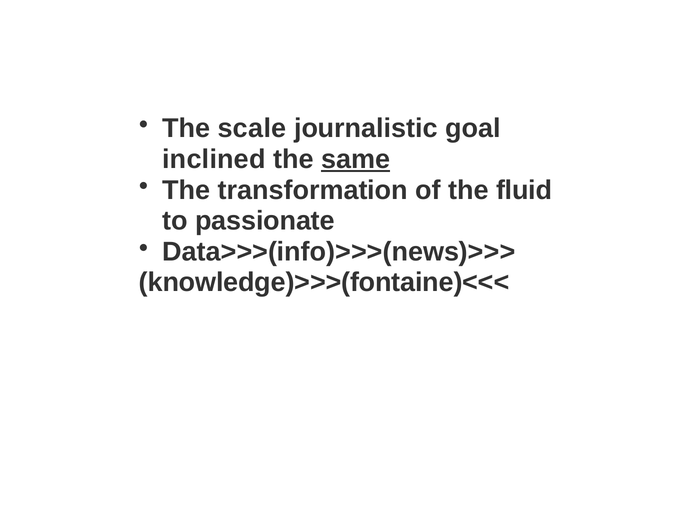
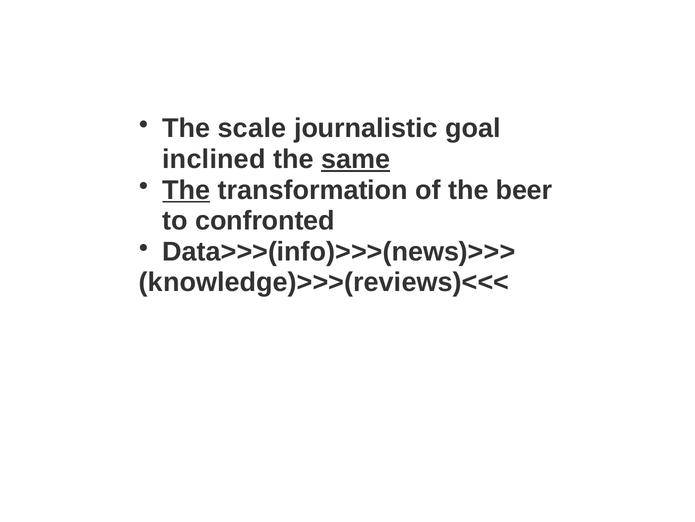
The at (186, 190) underline: none -> present
fluid: fluid -> beer
passionate: passionate -> confronted
knowledge)>>>(fontaine)<<<: knowledge)>>>(fontaine)<<< -> knowledge)>>>(reviews)<<<
